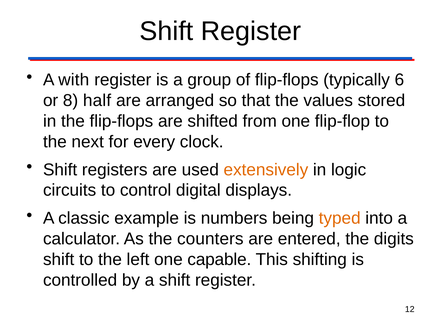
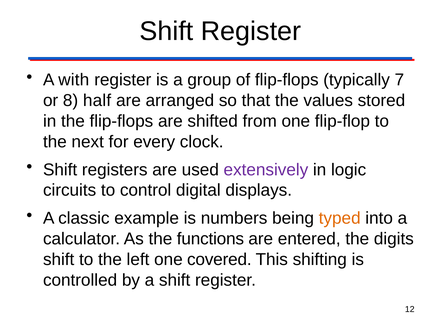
6: 6 -> 7
extensively colour: orange -> purple
counters: counters -> functions
capable: capable -> covered
